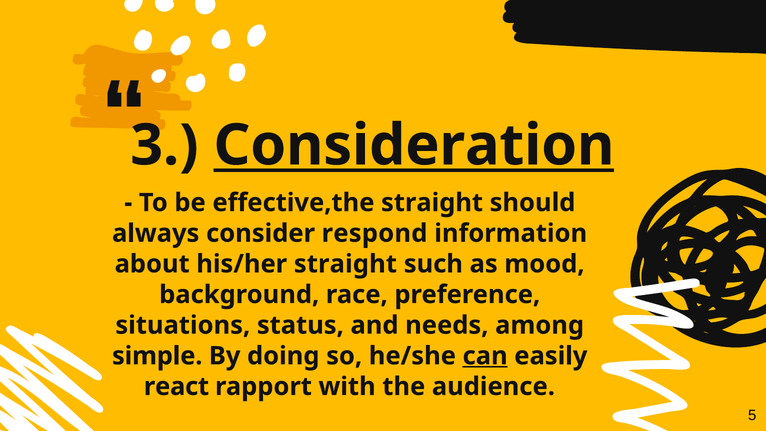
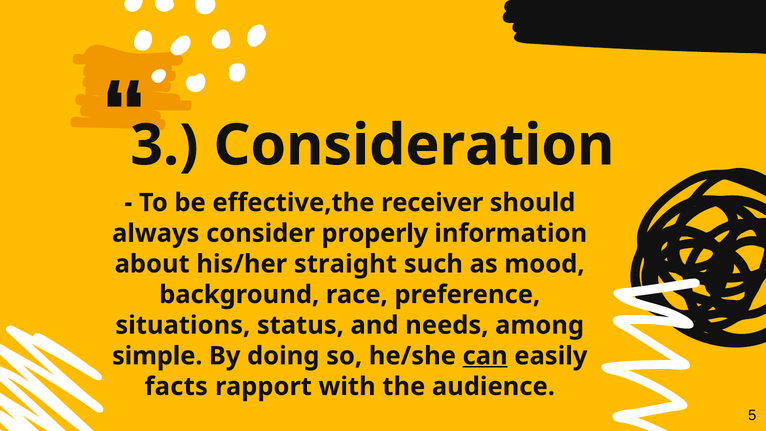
Consideration underline: present -> none
effective,the straight: straight -> receiver
respond: respond -> properly
react: react -> facts
